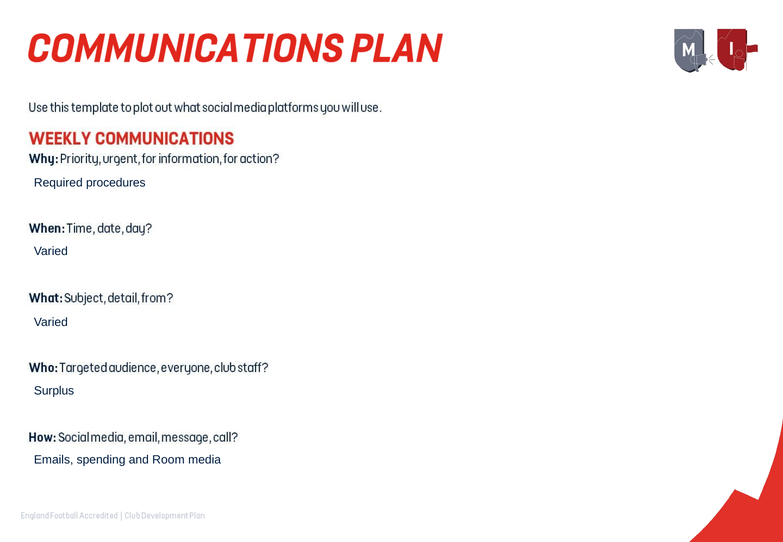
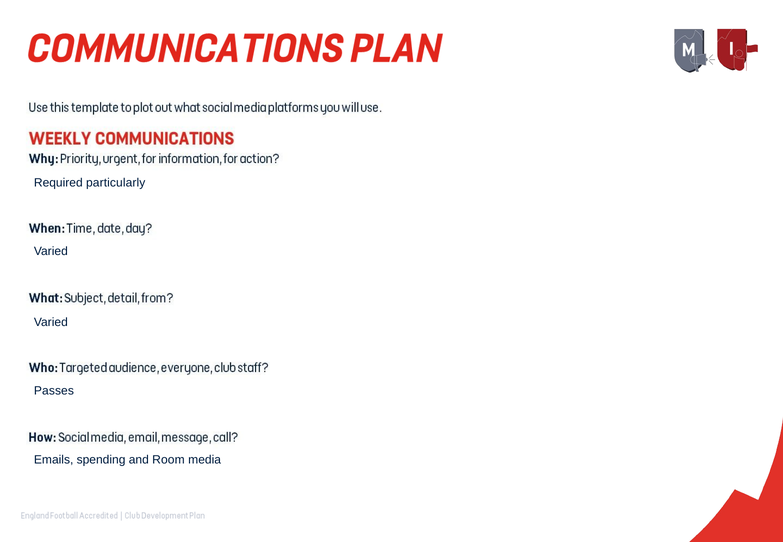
procedures: procedures -> particularly
Surplus: Surplus -> Passes
